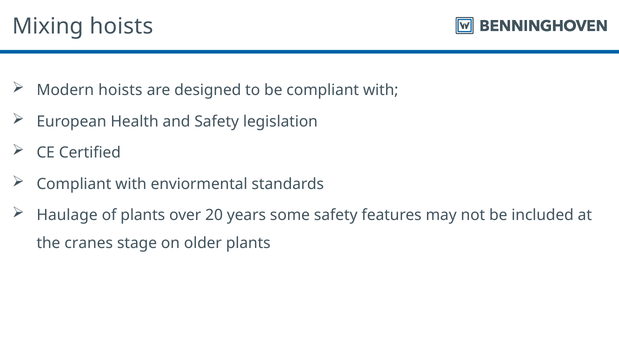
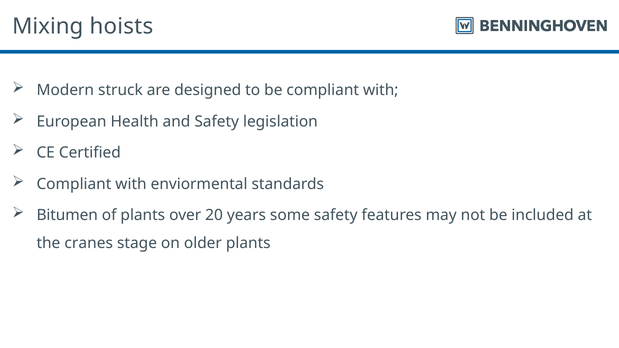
Modern hoists: hoists -> struck
Haulage: Haulage -> Bitumen
